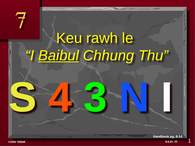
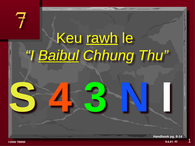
rawh underline: none -> present
